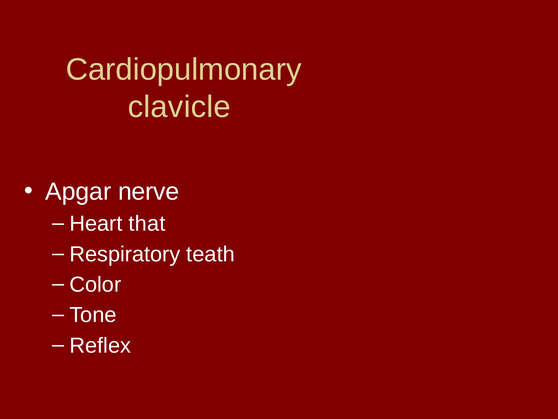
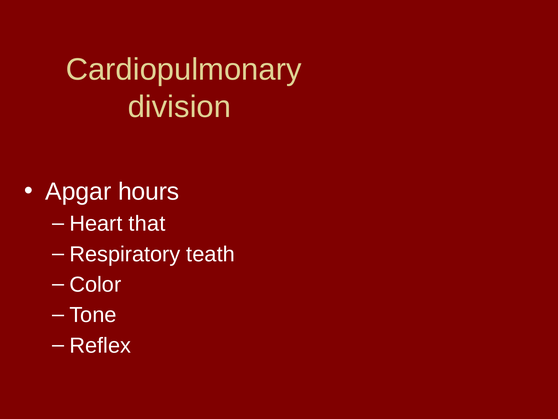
clavicle: clavicle -> division
nerve: nerve -> hours
